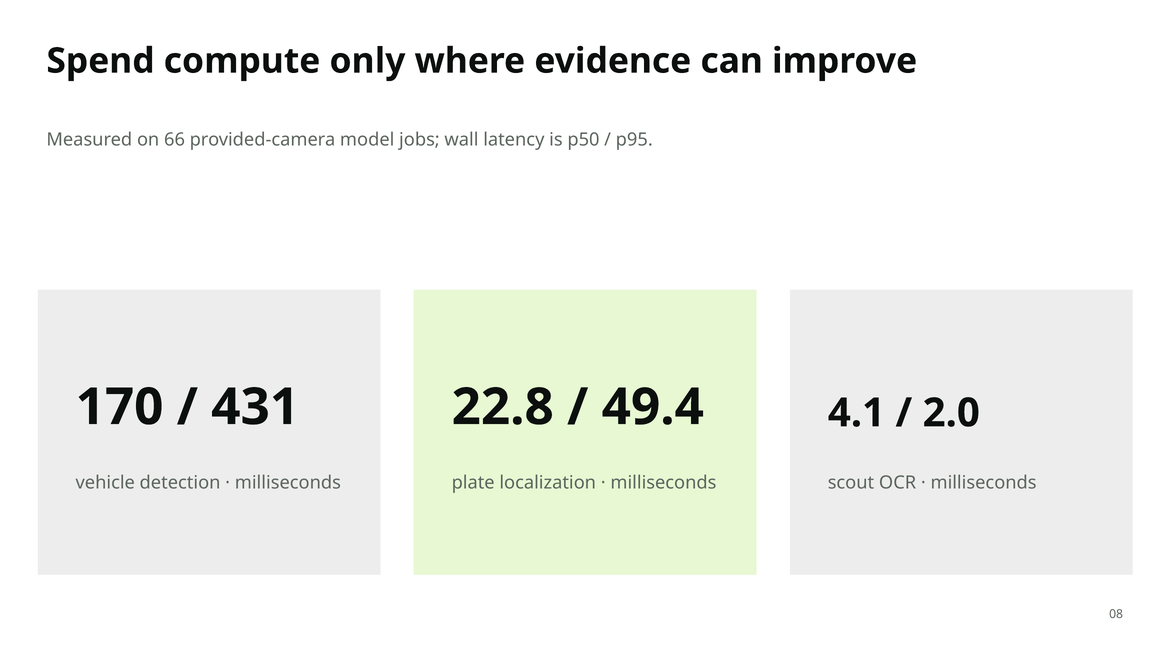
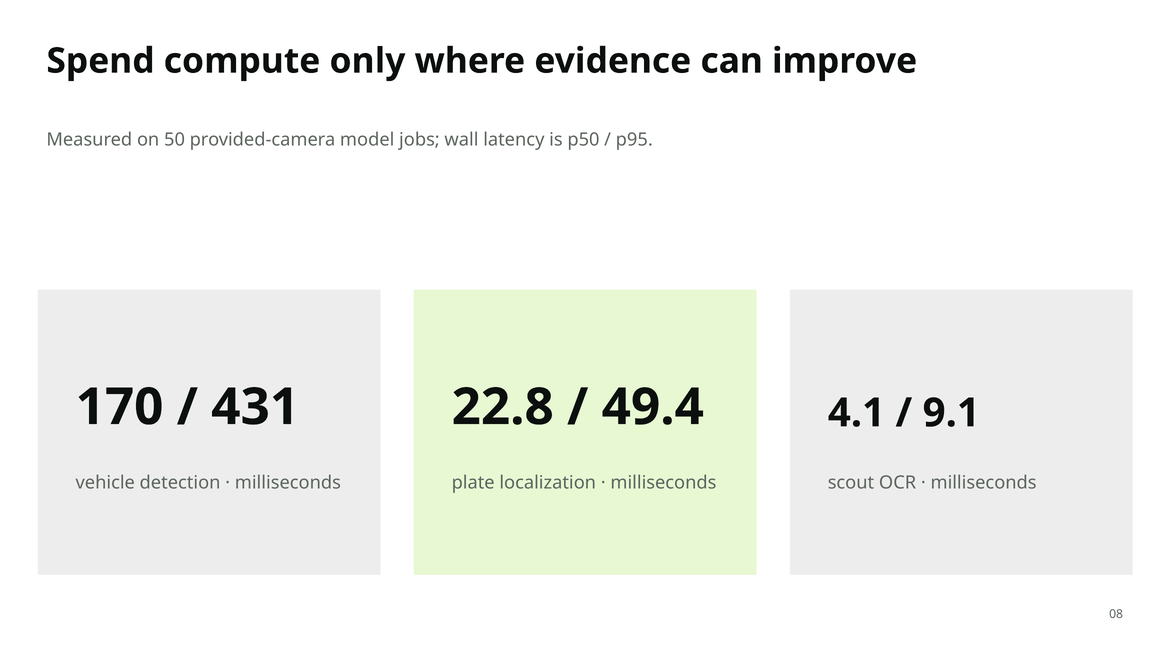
66: 66 -> 50
2.0: 2.0 -> 9.1
